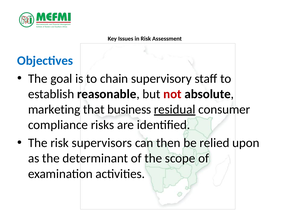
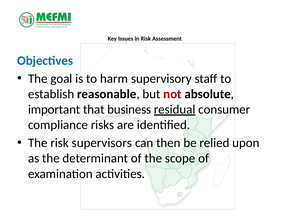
chain: chain -> harm
marketing: marketing -> important
